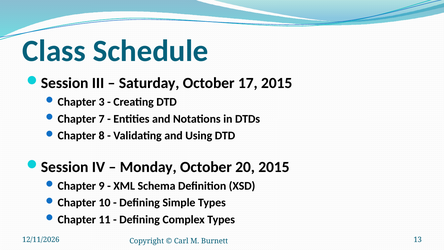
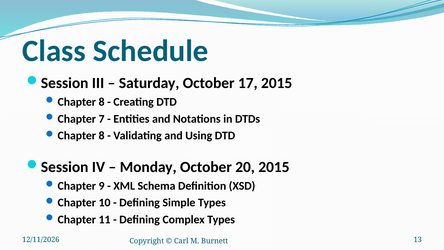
3 at (102, 102): 3 -> 8
